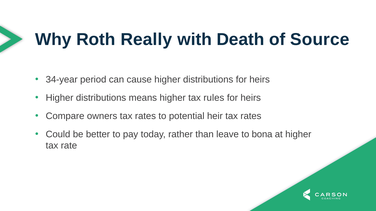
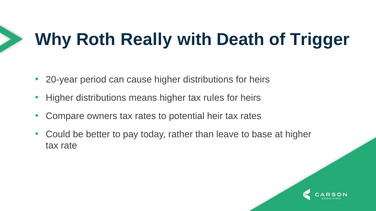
Source: Source -> Trigger
34-year: 34-year -> 20-year
bona: bona -> base
